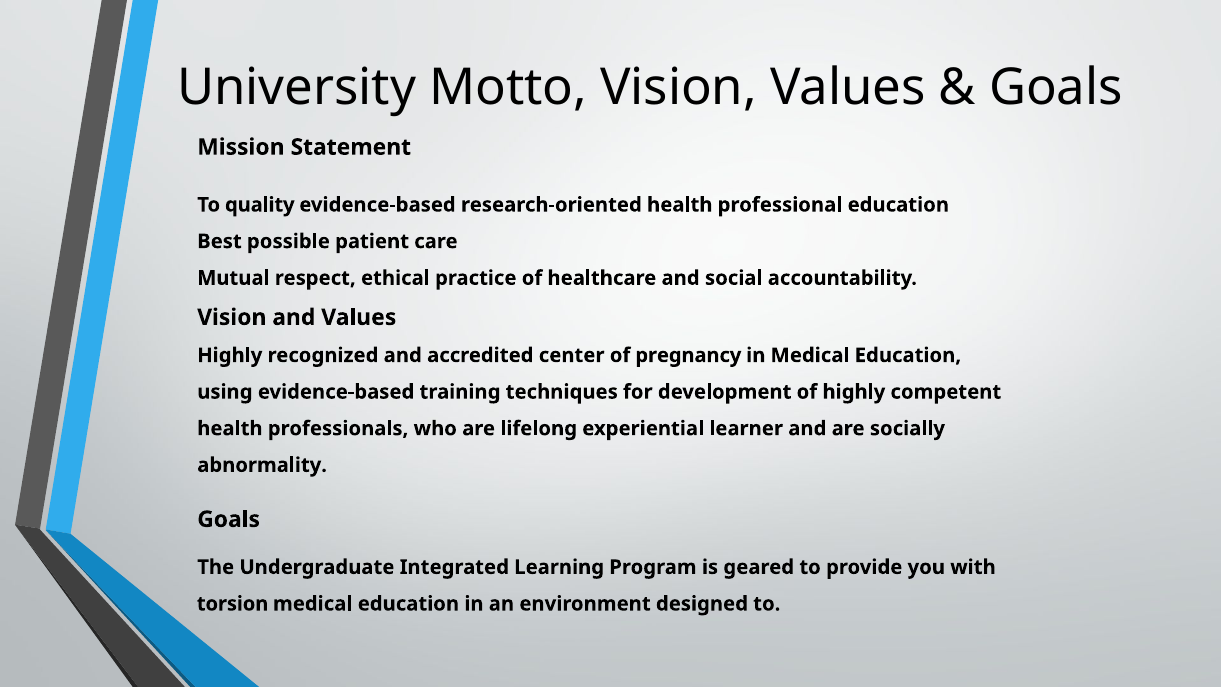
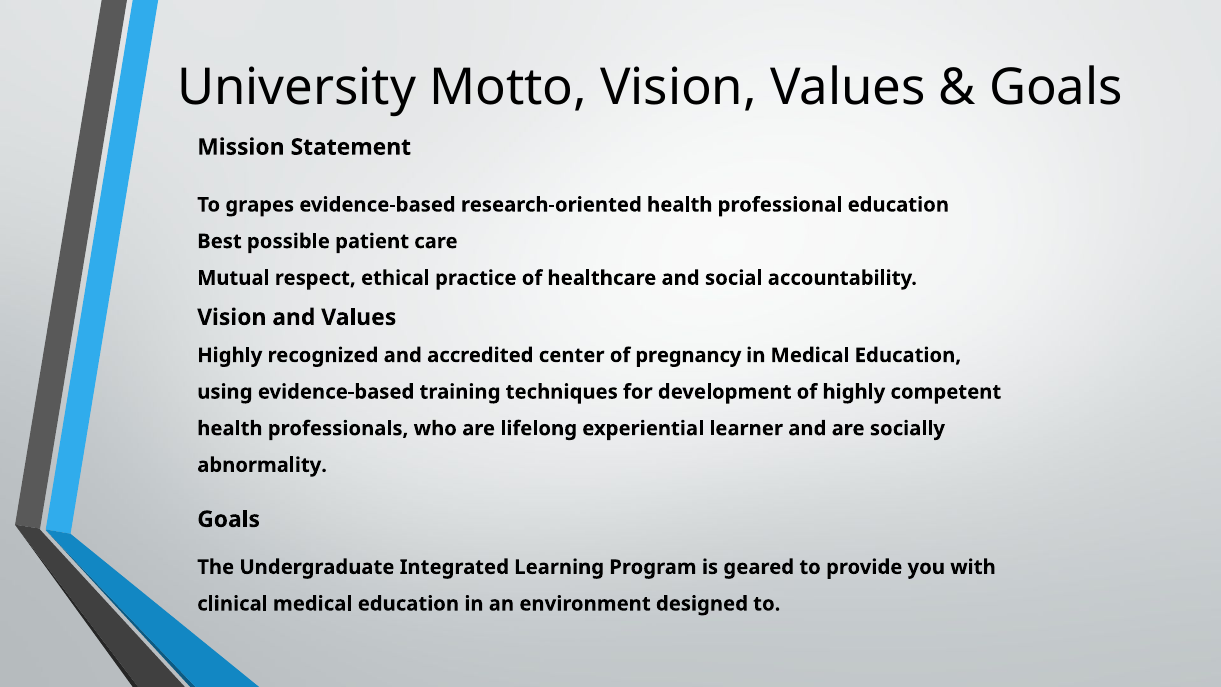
quality: quality -> grapes
torsion: torsion -> clinical
